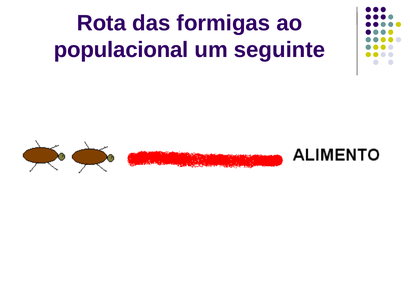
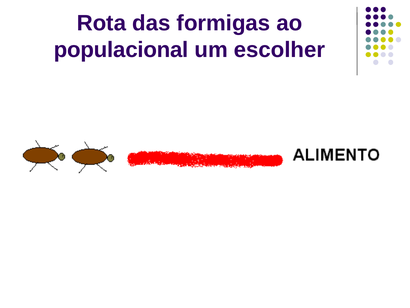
seguinte: seguinte -> escolher
